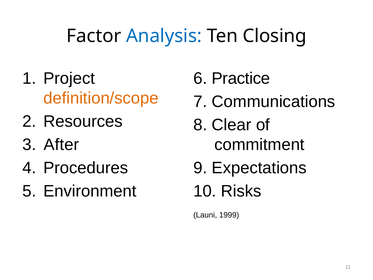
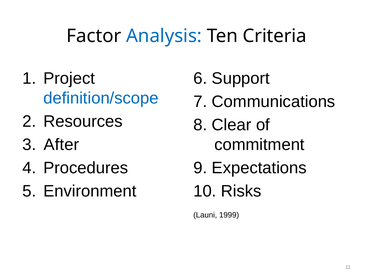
Closing: Closing -> Criteria
Practice: Practice -> Support
definition/scope colour: orange -> blue
